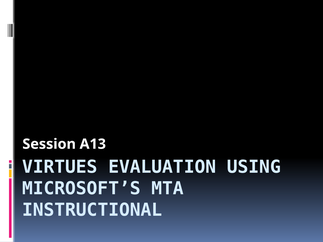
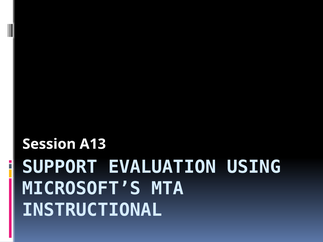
VIRTUES: VIRTUES -> SUPPORT
